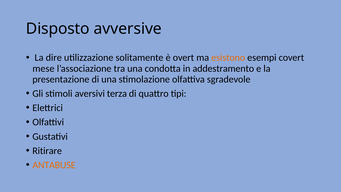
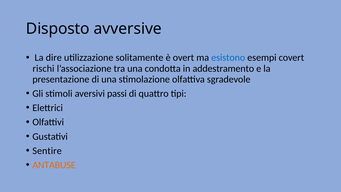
esistono colour: orange -> blue
mese: mese -> rischi
terza: terza -> passi
Ritirare: Ritirare -> Sentire
